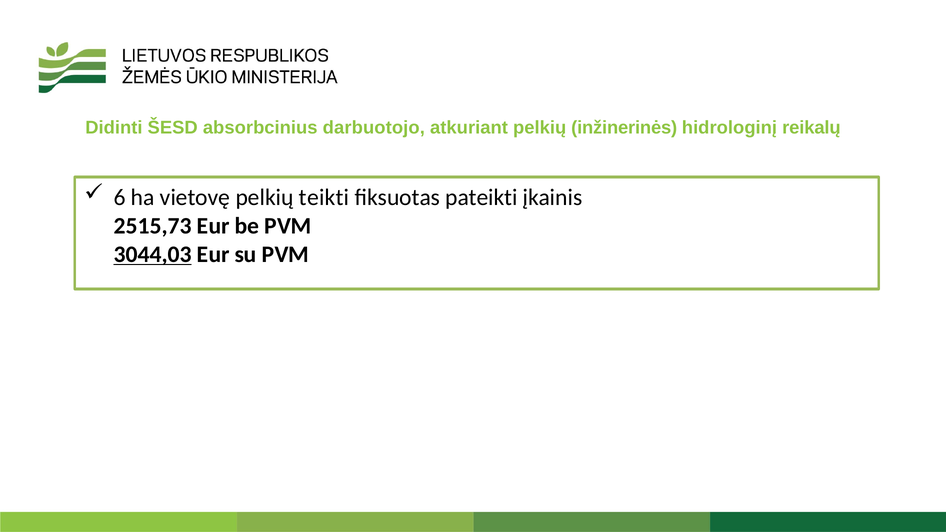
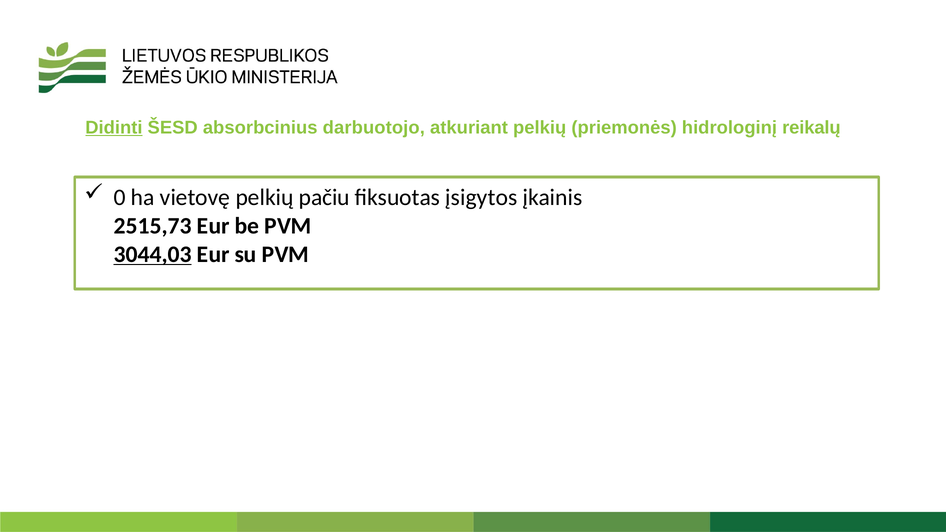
Didinti underline: none -> present
inžinerinės: inžinerinės -> priemonės
6: 6 -> 0
teikti: teikti -> pačiu
pateikti: pateikti -> įsigytos
